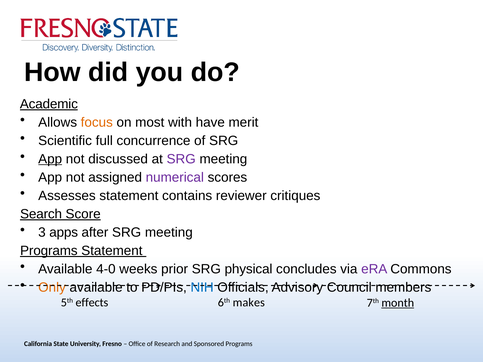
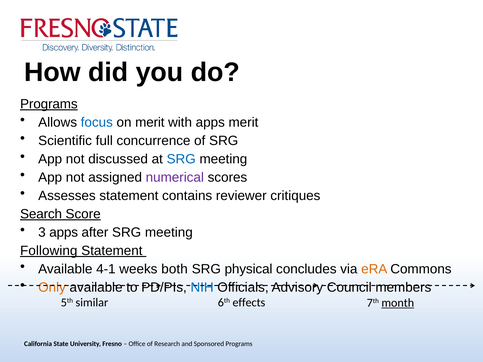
Academic at (49, 104): Academic -> Programs
focus colour: orange -> blue
on most: most -> merit
with have: have -> apps
App at (50, 159) underline: present -> none
SRG at (181, 159) colour: purple -> blue
Programs at (49, 251): Programs -> Following
4-0: 4-0 -> 4-1
prior: prior -> both
eRA colour: purple -> orange
effects: effects -> similar
makes: makes -> effects
